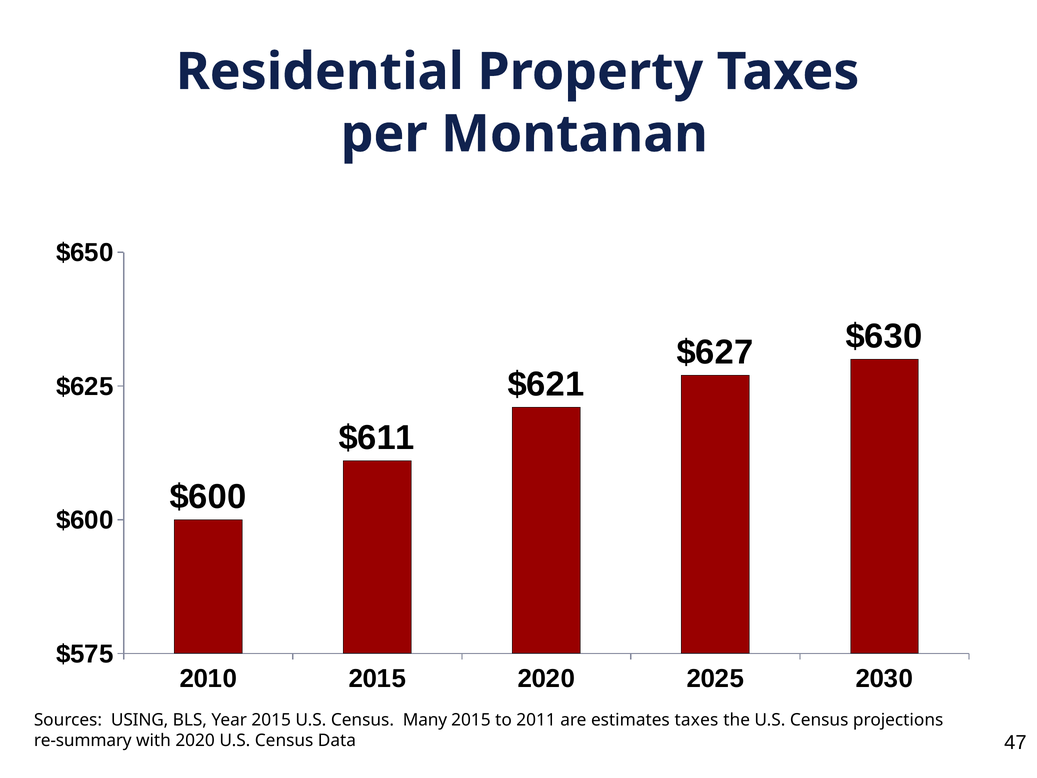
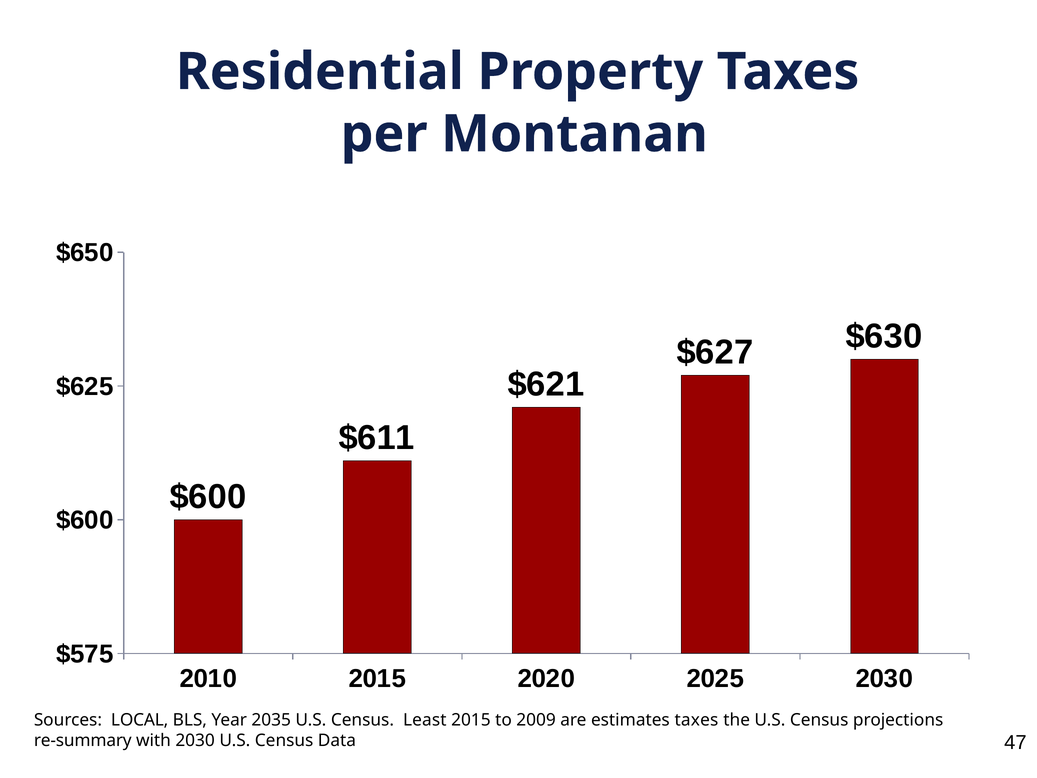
USING: USING -> LOCAL
Year 2015: 2015 -> 2035
Many: Many -> Least
2011: 2011 -> 2009
with 2020: 2020 -> 2030
